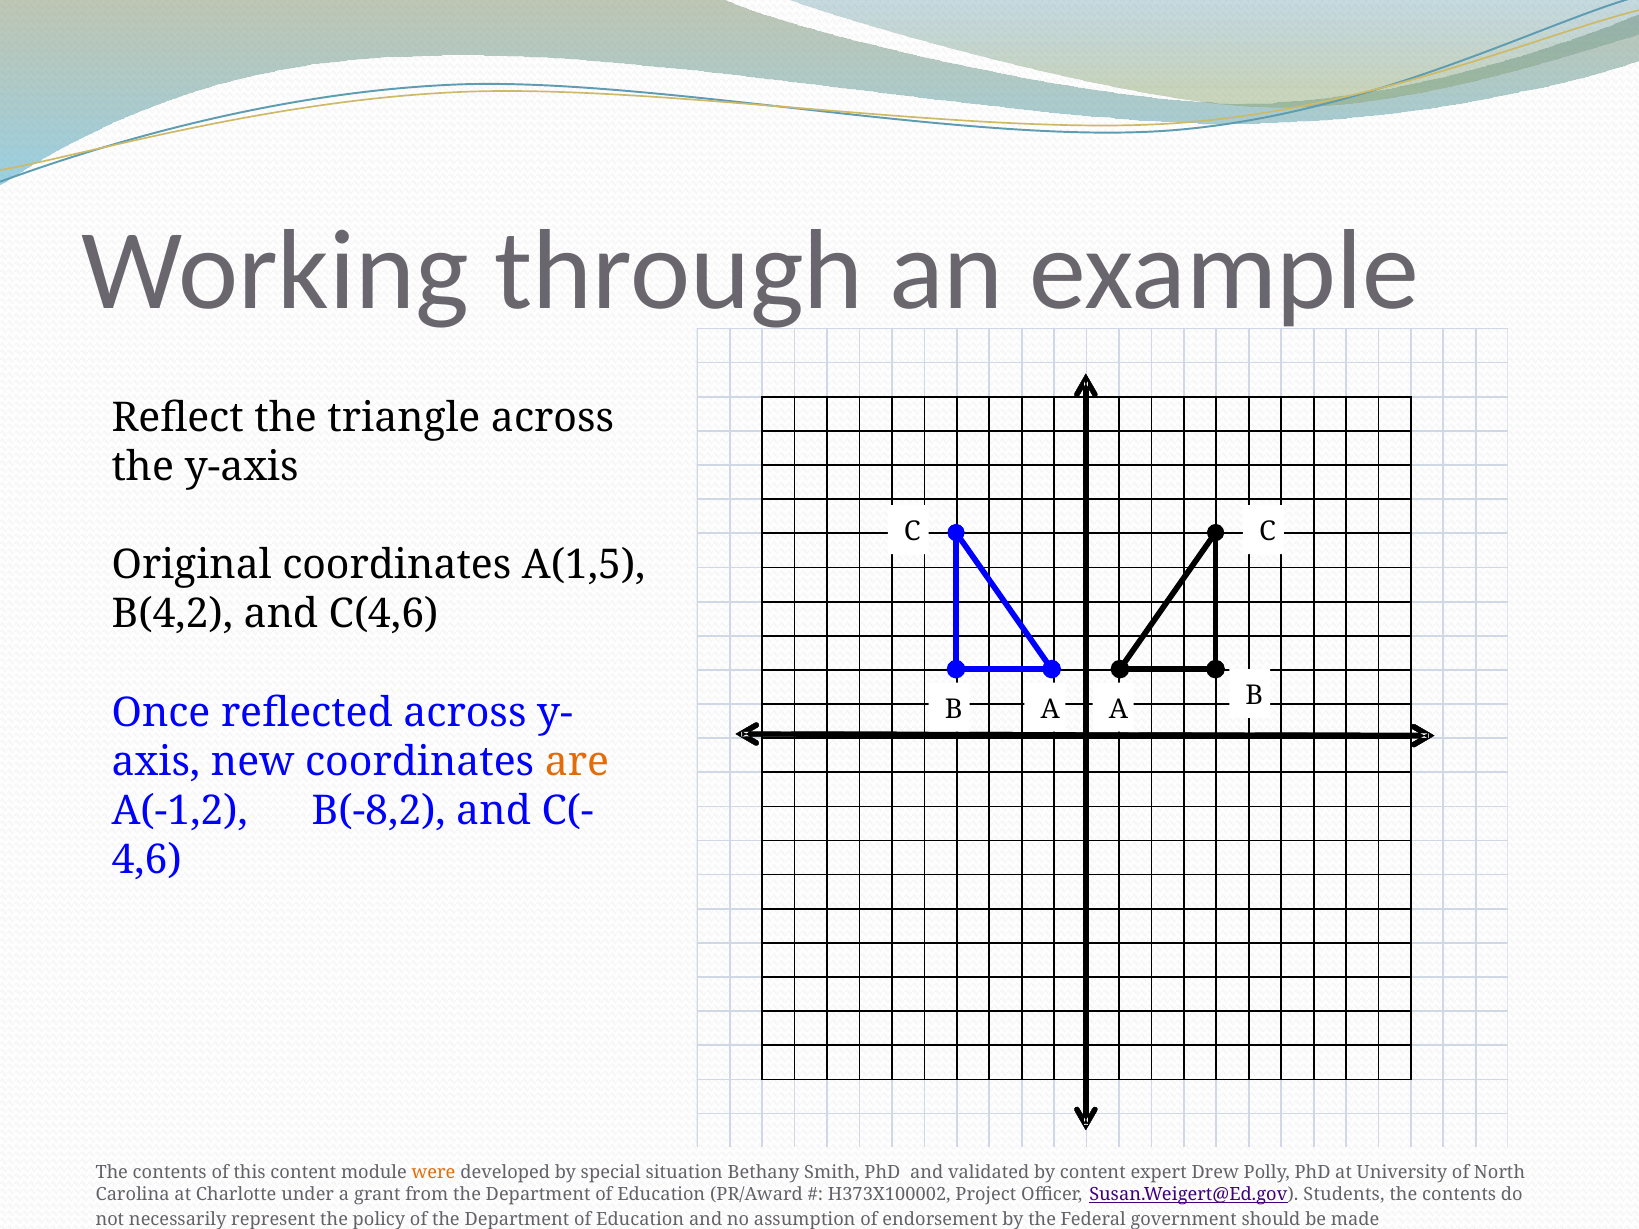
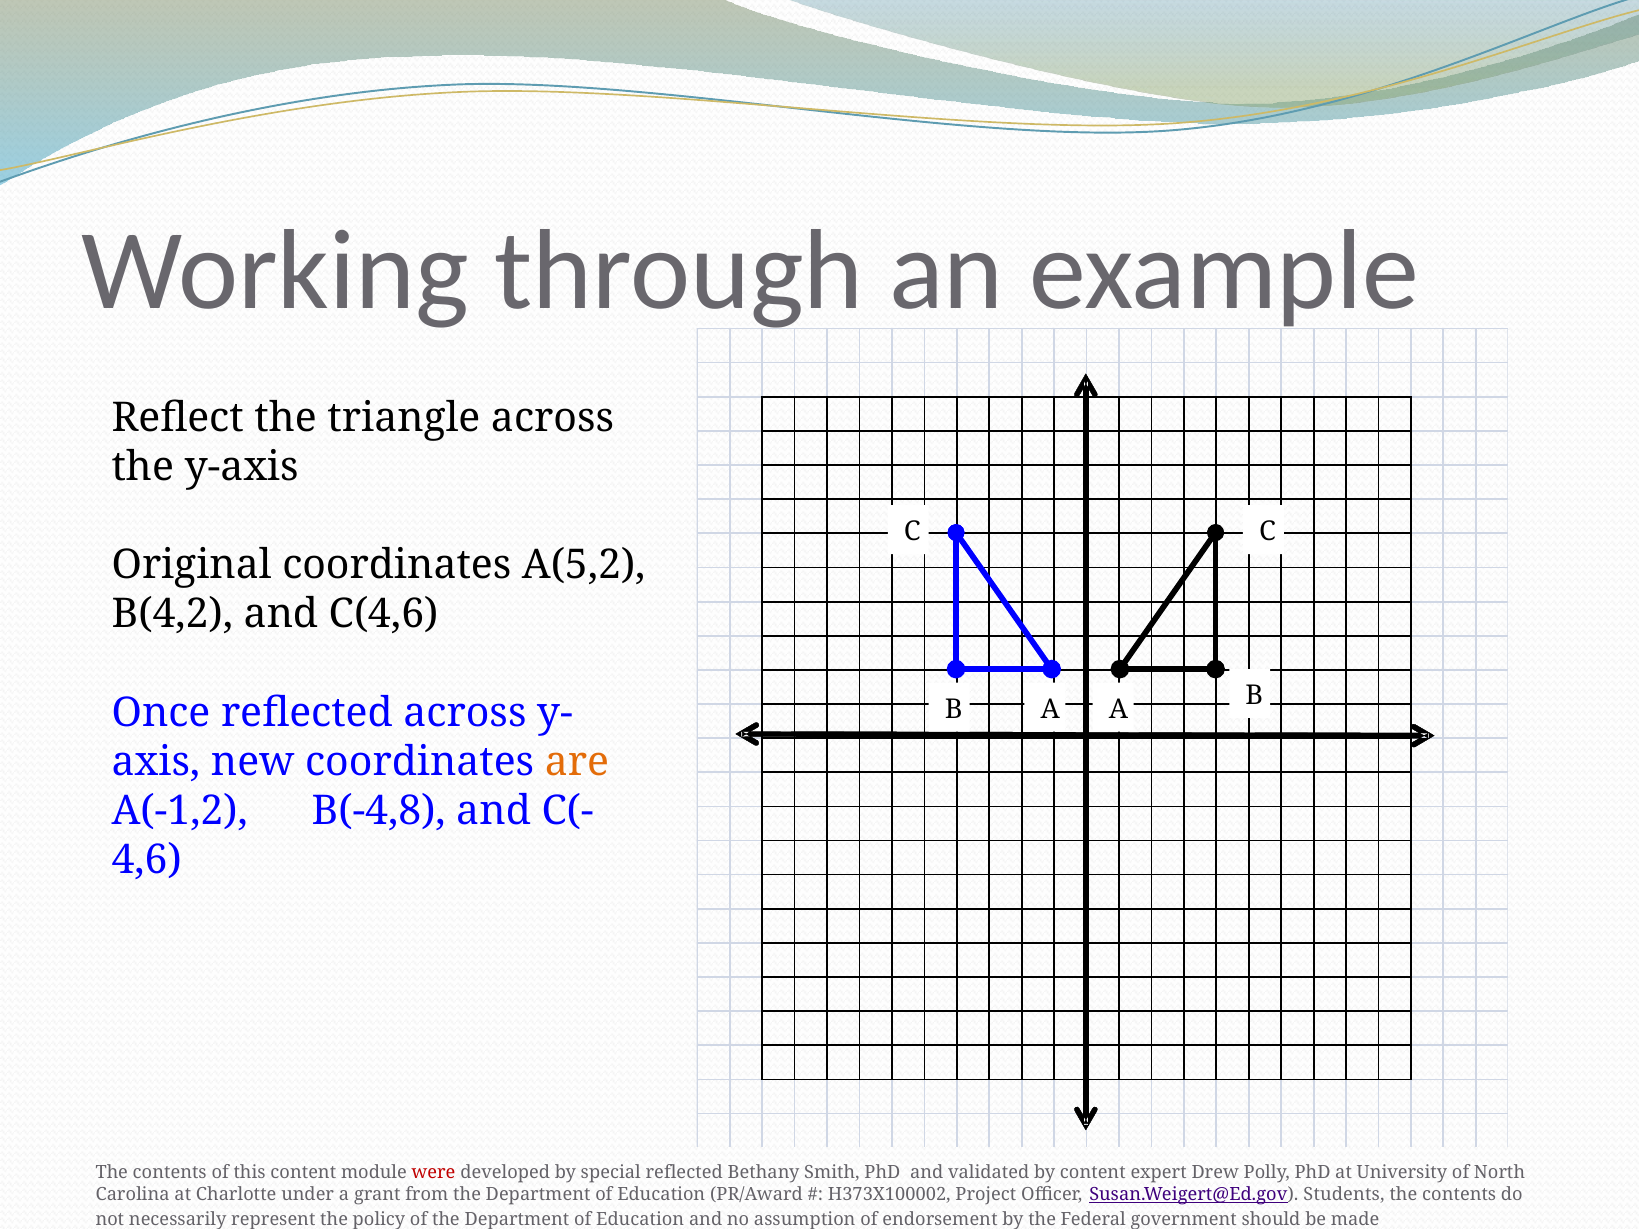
A(1,5: A(1,5 -> A(5,2
B(-8,2: B(-8,2 -> B(-4,8
were colour: orange -> red
special situation: situation -> reflected
